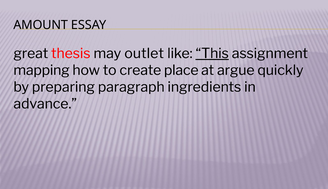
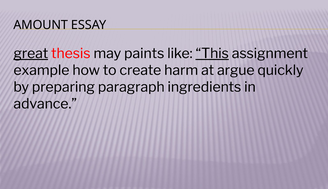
great underline: none -> present
outlet: outlet -> paints
mapping: mapping -> example
place: place -> harm
